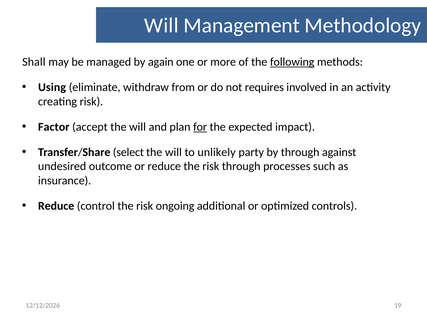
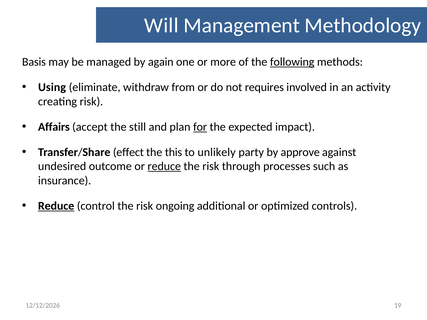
Shall: Shall -> Basis
Factor: Factor -> Affairs
accept the will: will -> still
select: select -> effect
will at (173, 152): will -> this
by through: through -> approve
reduce at (164, 166) underline: none -> present
Reduce at (56, 206) underline: none -> present
